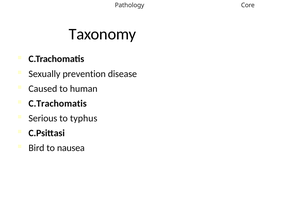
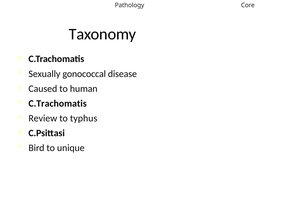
prevention: prevention -> gonococcal
Serious: Serious -> Review
nausea: nausea -> unique
